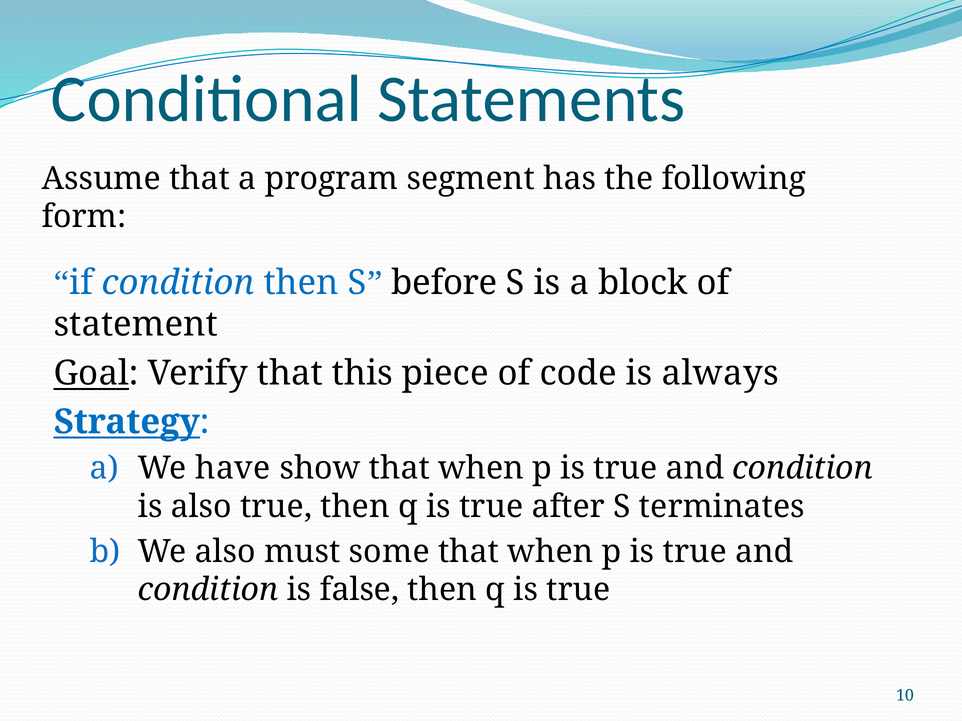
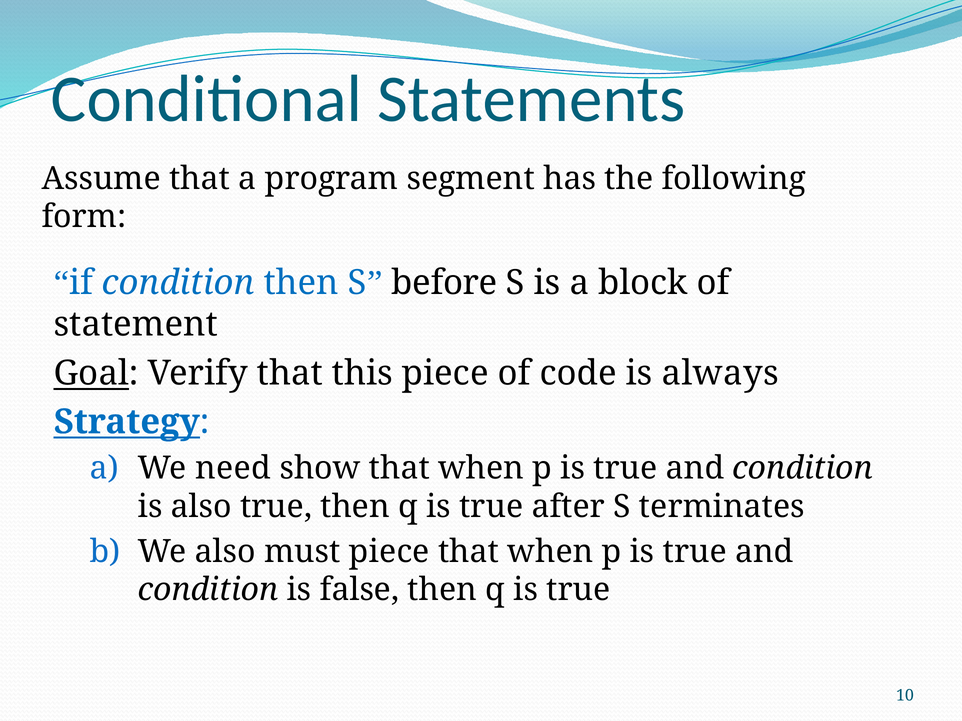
have: have -> need
must some: some -> piece
